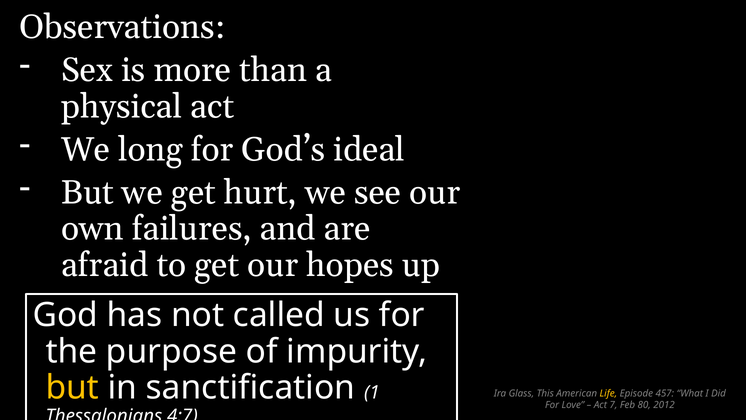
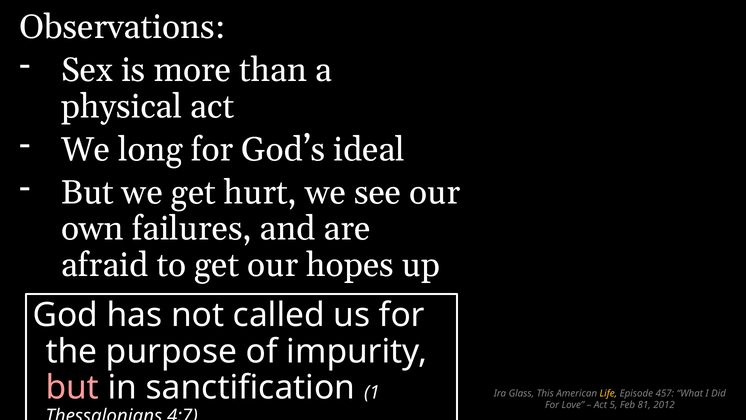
but at (72, 387) colour: yellow -> pink
7: 7 -> 5
80: 80 -> 81
